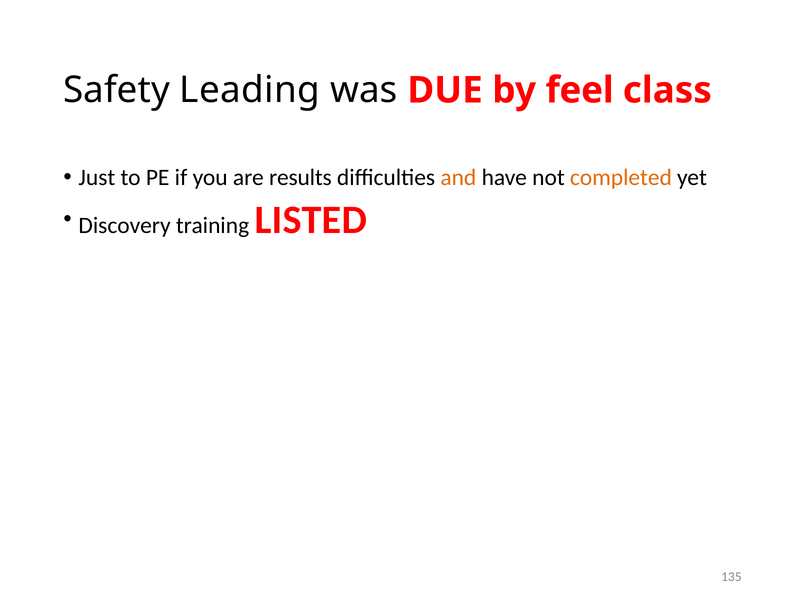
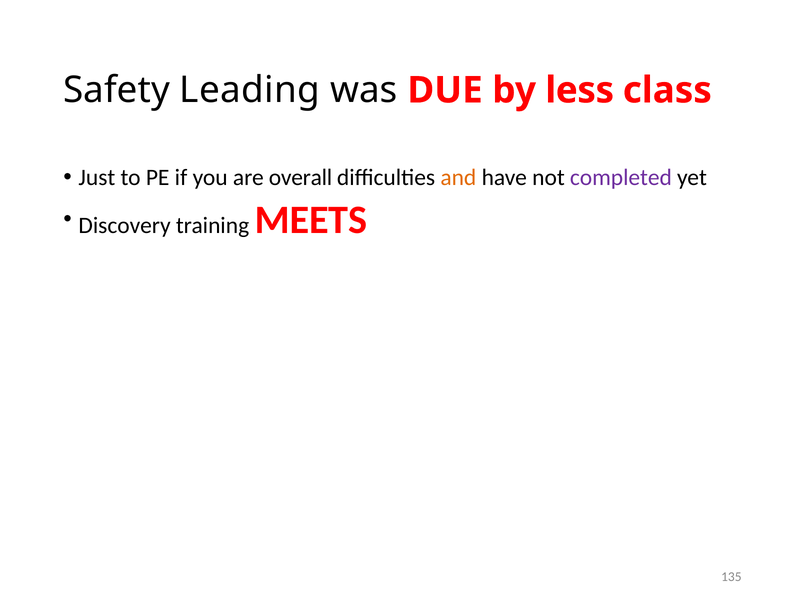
feel: feel -> less
results: results -> overall
completed colour: orange -> purple
LISTED: LISTED -> MEETS
